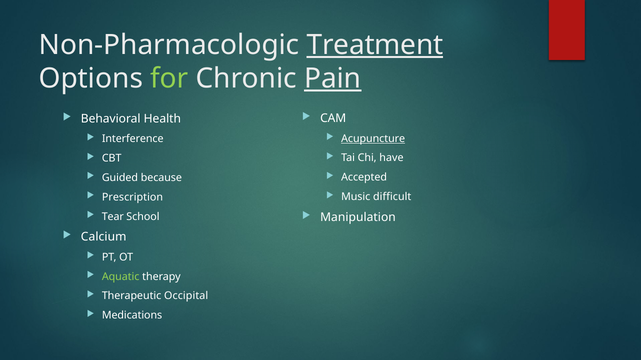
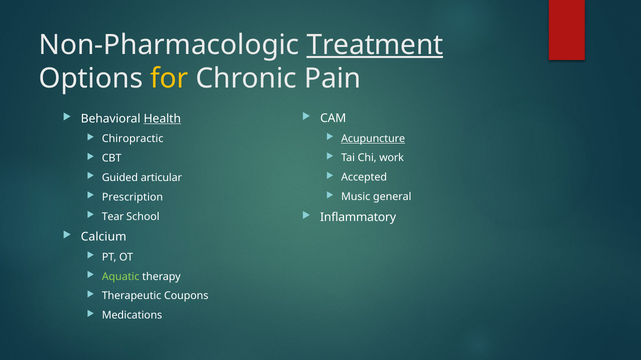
for colour: light green -> yellow
Pain underline: present -> none
Health underline: none -> present
Interference: Interference -> Chiropractic
have: have -> work
because: because -> articular
difficult: difficult -> general
Manipulation: Manipulation -> Inflammatory
Occipital: Occipital -> Coupons
